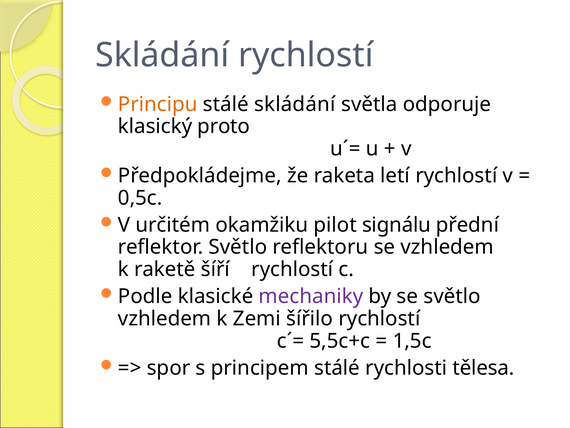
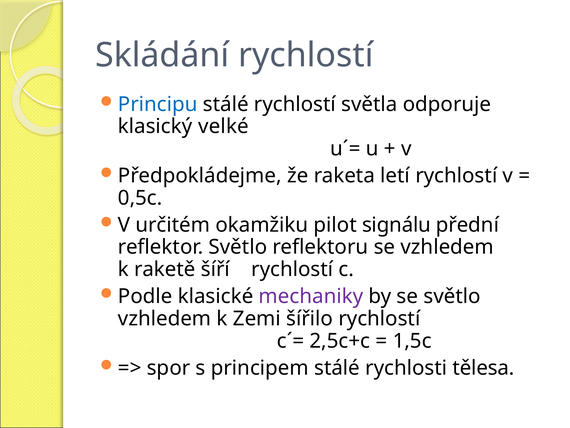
Principu colour: orange -> blue
stálé skládání: skládání -> rychlostí
proto: proto -> velké
5,5c+c: 5,5c+c -> 2,5c+c
